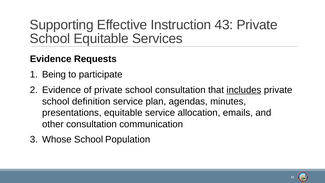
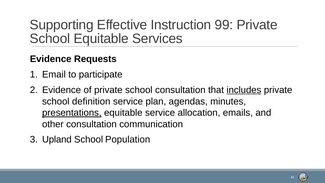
43: 43 -> 99
Being: Being -> Email
presentations underline: none -> present
Whose: Whose -> Upland
